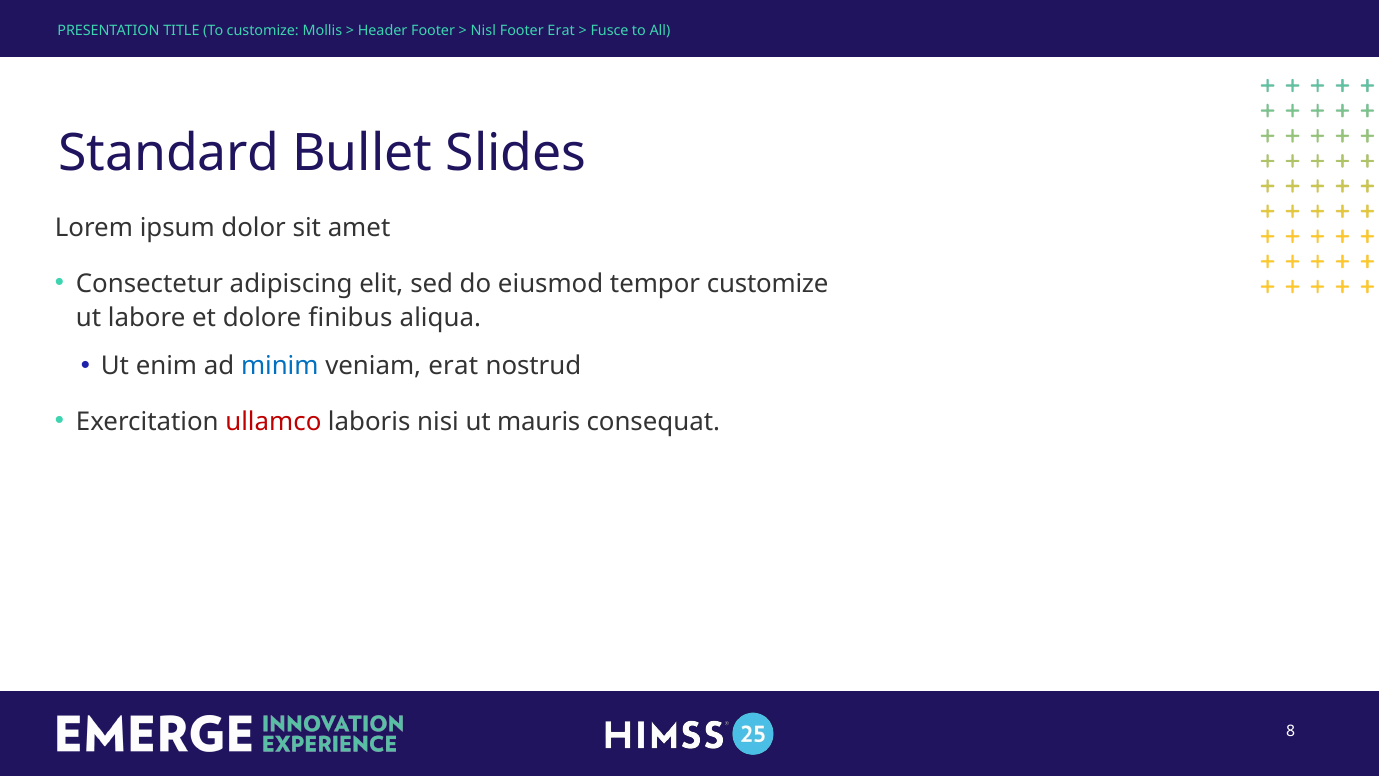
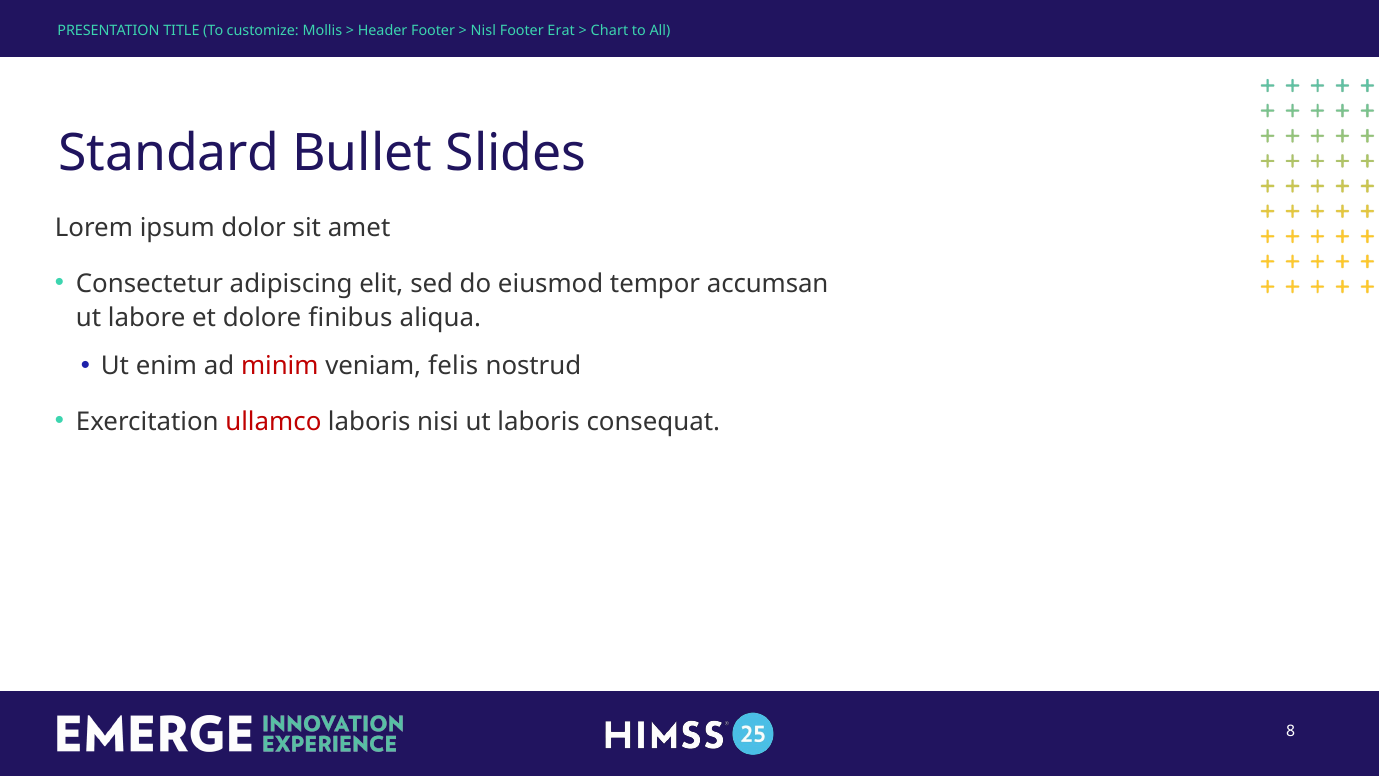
Fusce: Fusce -> Chart
tempor customize: customize -> accumsan
minim colour: blue -> red
veniam erat: erat -> felis
ut mauris: mauris -> laboris
